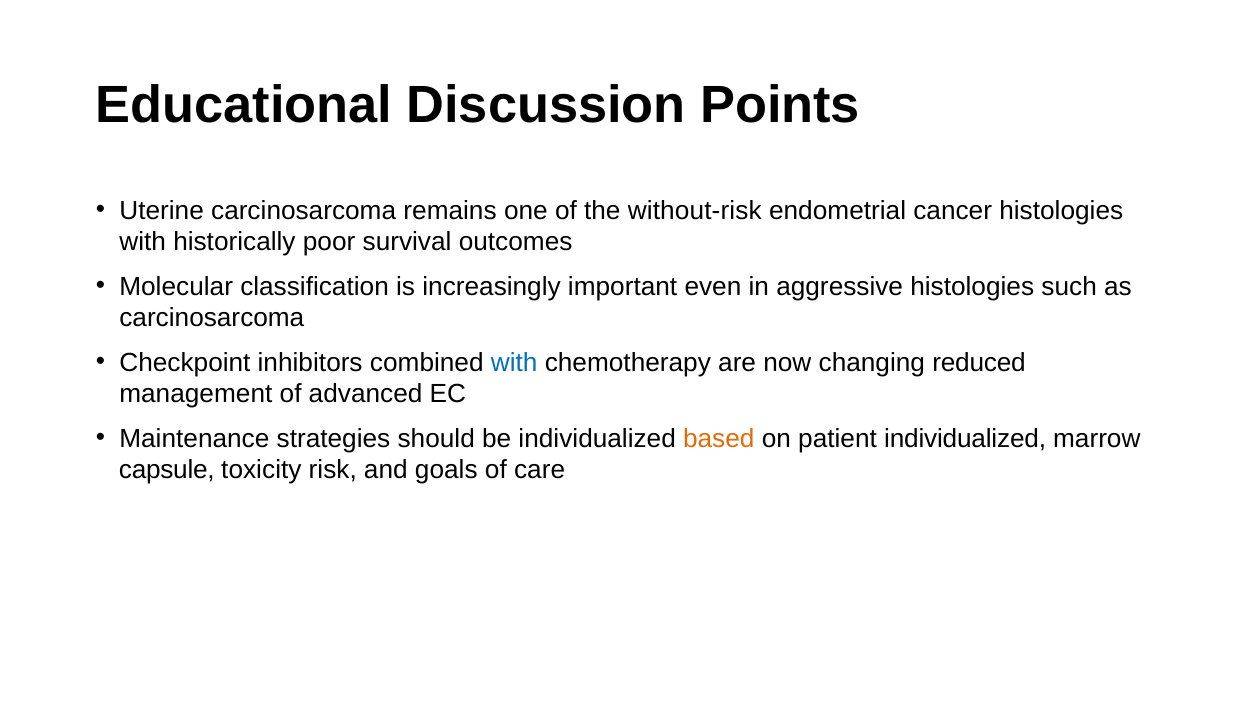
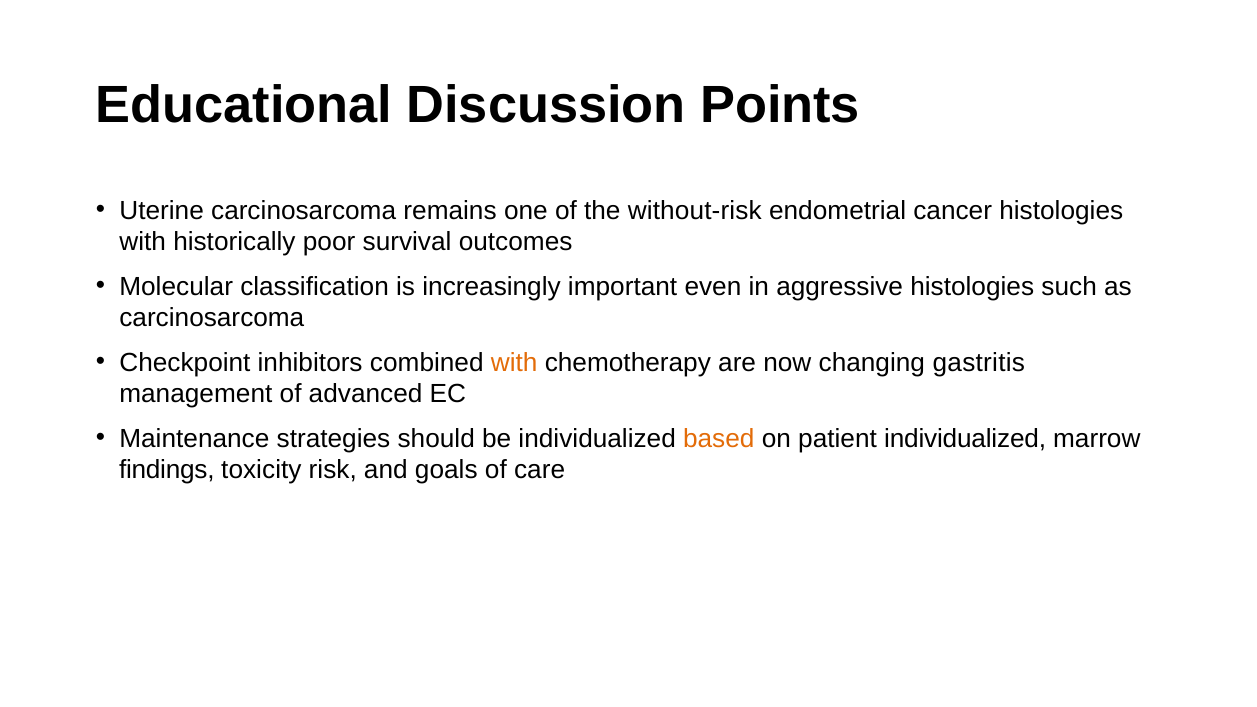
with at (514, 363) colour: blue -> orange
reduced: reduced -> gastritis
capsule: capsule -> findings
